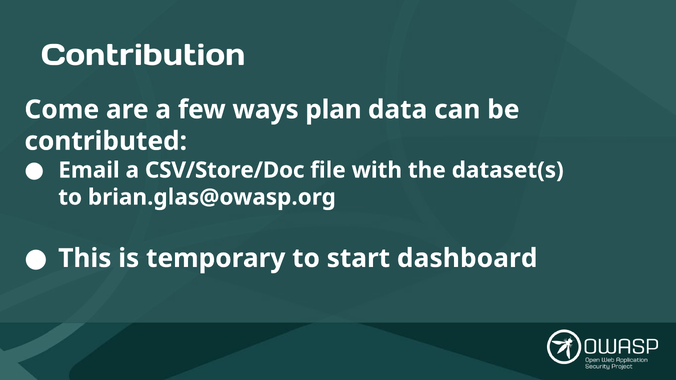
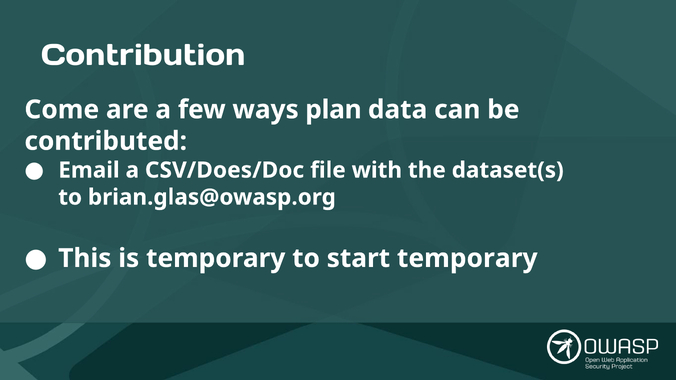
CSV/Store/Doc: CSV/Store/Doc -> CSV/Does/Doc
start dashboard: dashboard -> temporary
